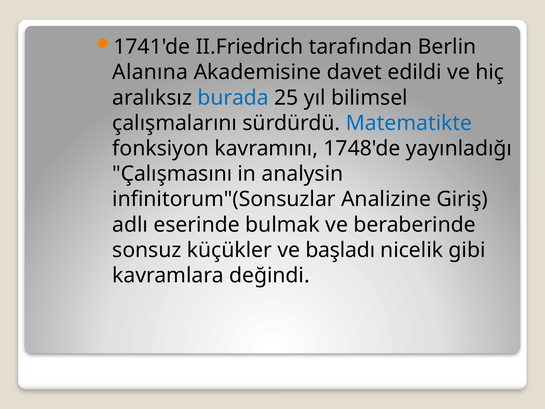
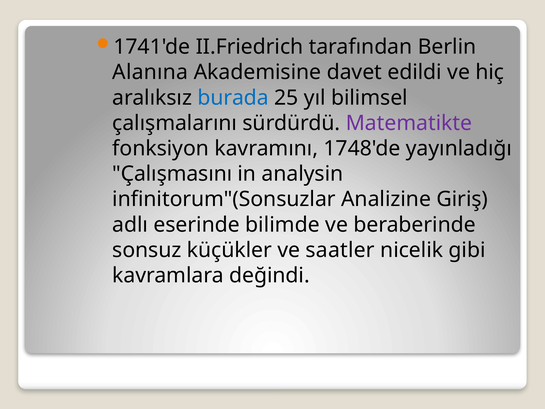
Matematikte colour: blue -> purple
bulmak: bulmak -> bilimde
başladı: başladı -> saatler
